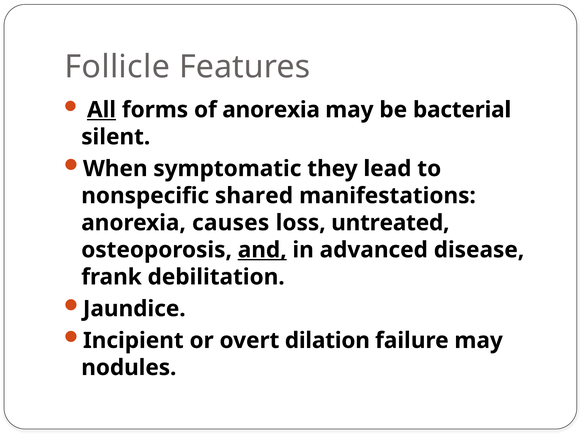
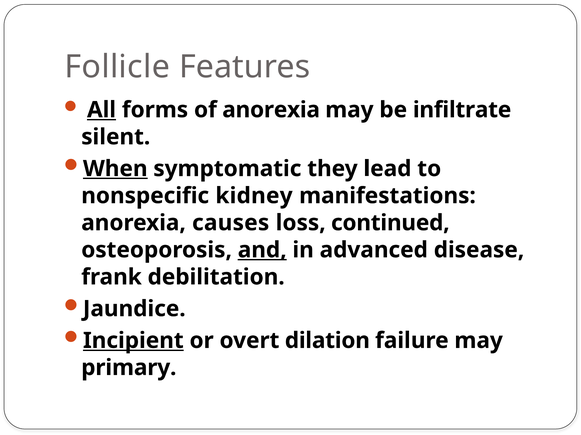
bacterial: bacterial -> infiltrate
When underline: none -> present
shared: shared -> kidney
untreated: untreated -> continued
Incipient underline: none -> present
nodules: nodules -> primary
